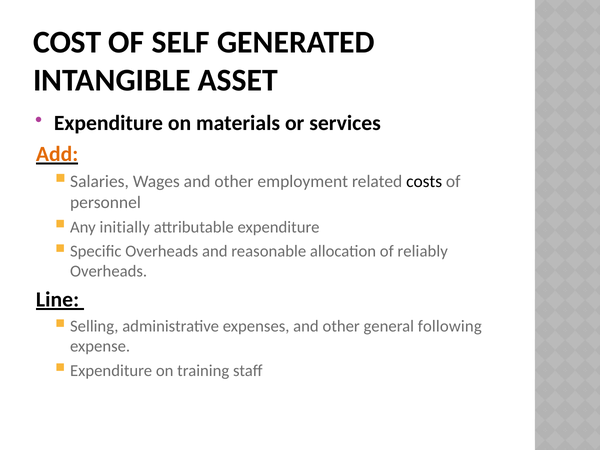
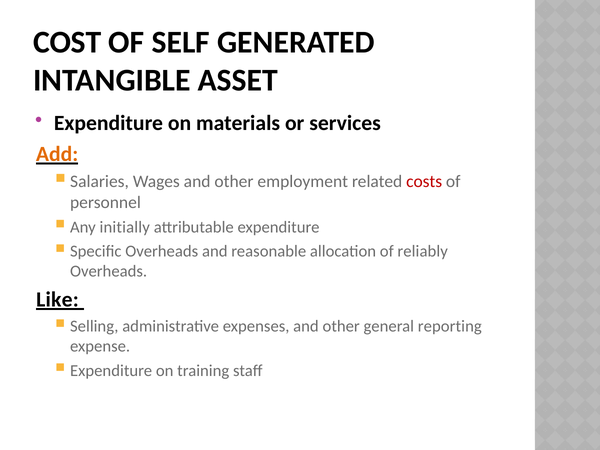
costs colour: black -> red
Line: Line -> Like
following: following -> reporting
